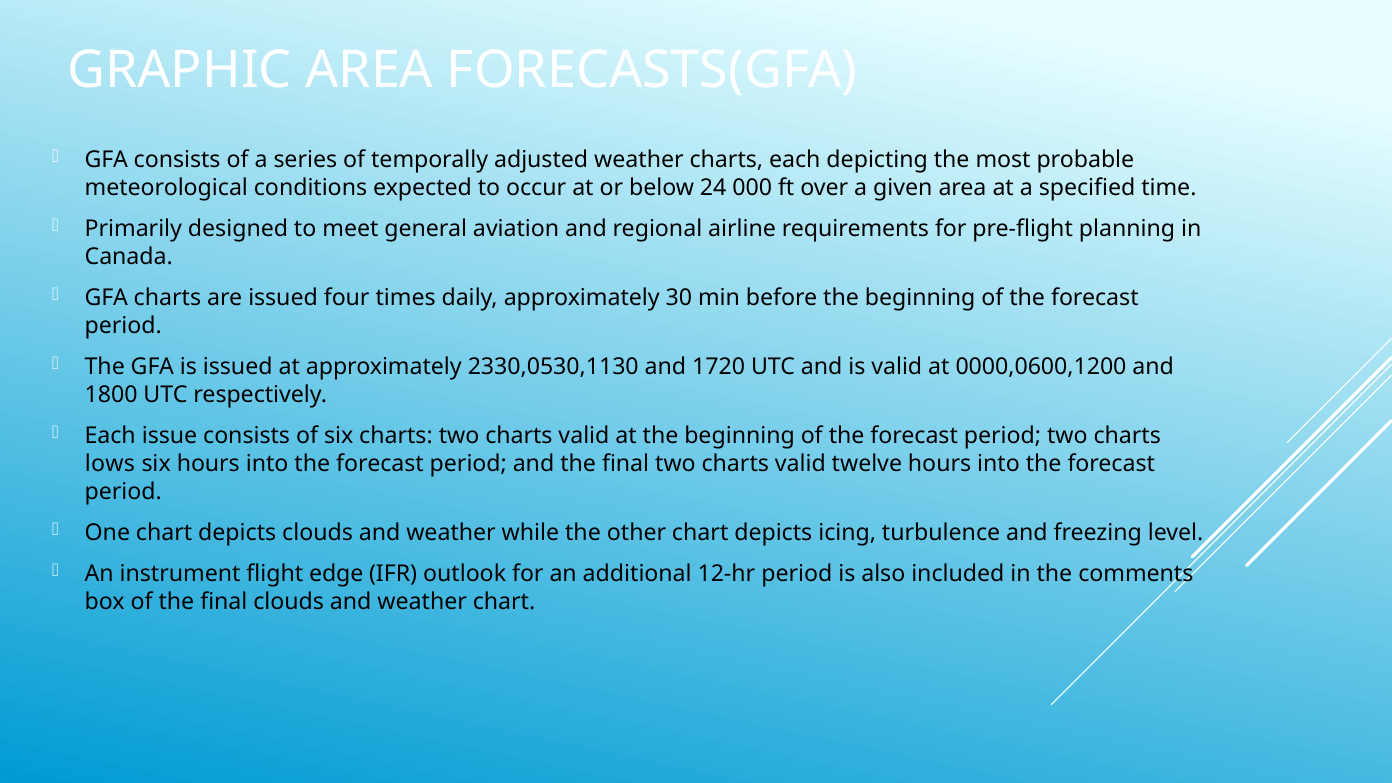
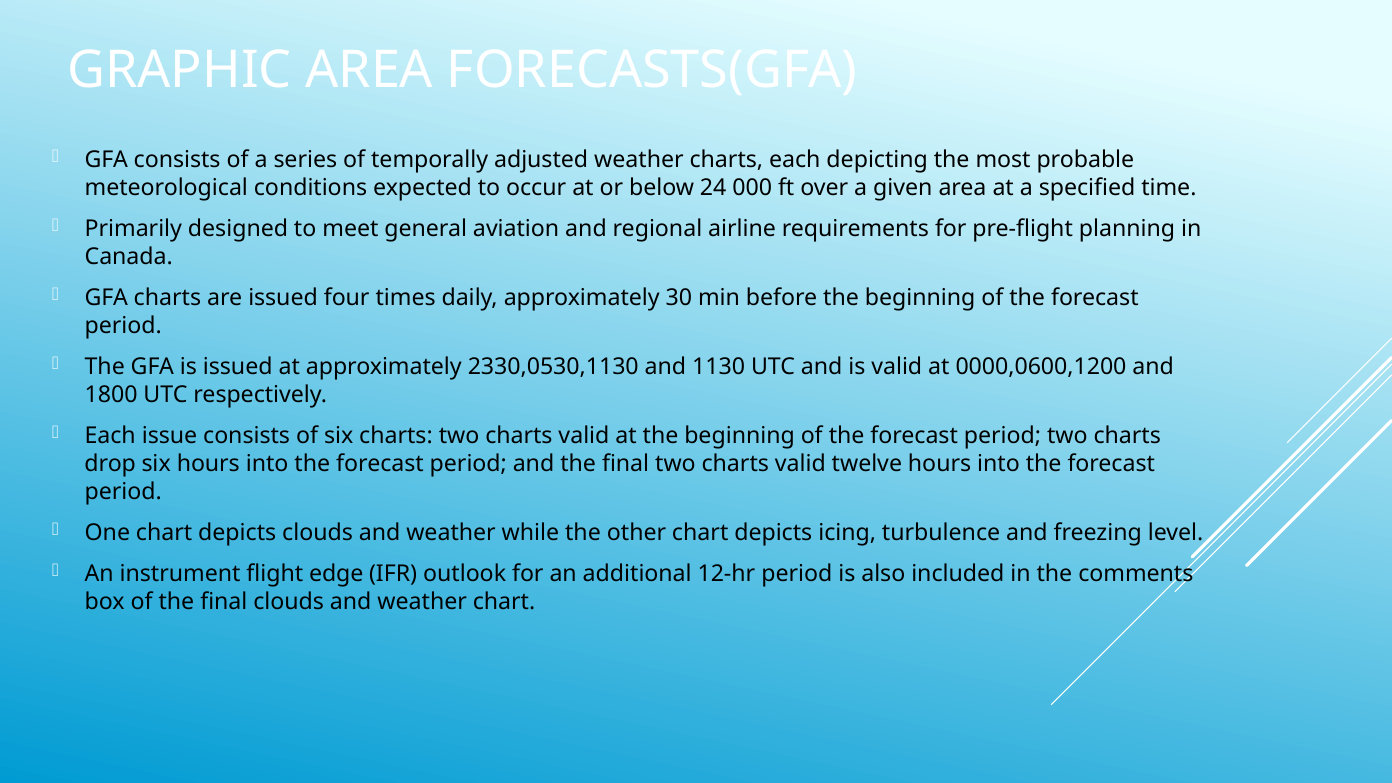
1720: 1720 -> 1130
lows: lows -> drop
